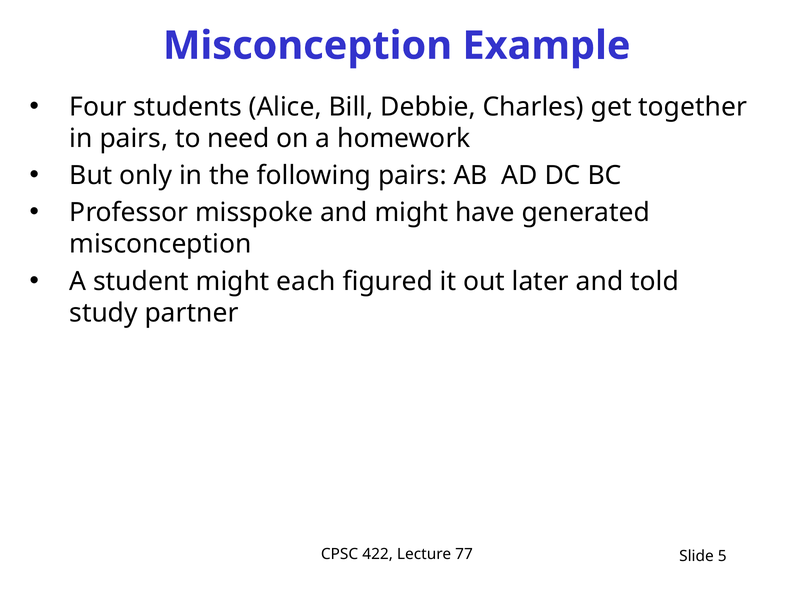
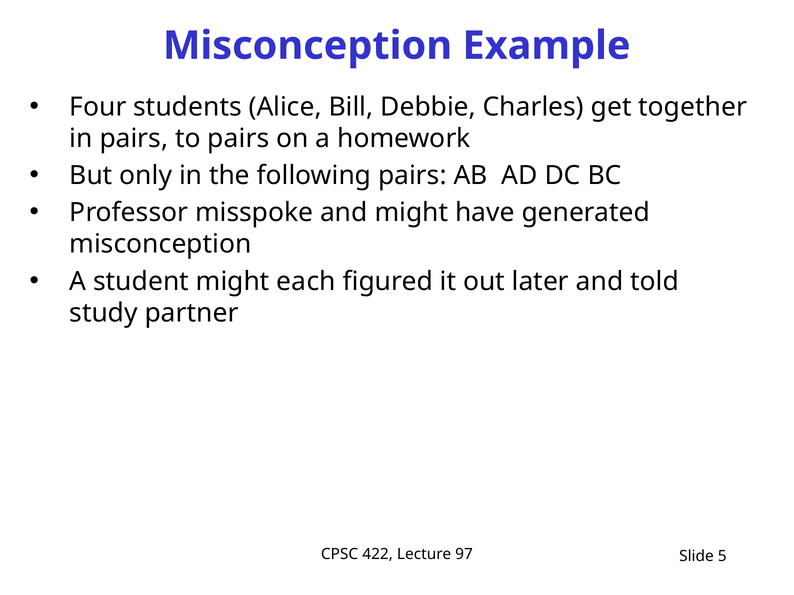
to need: need -> pairs
77: 77 -> 97
